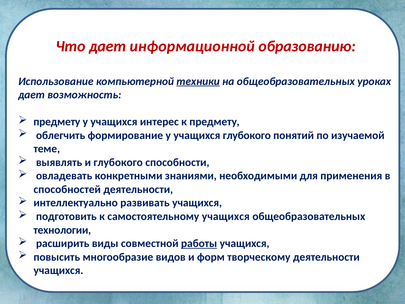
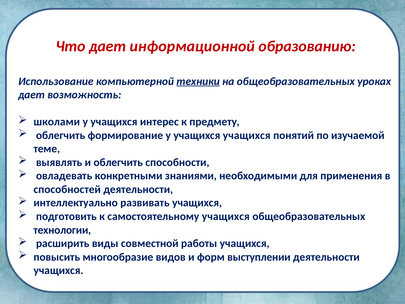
предмету at (57, 122): предмету -> школами
учащихся глубокого: глубокого -> учащихся
и глубокого: глубокого -> облегчить
работы underline: present -> none
творческому: творческому -> выступлении
